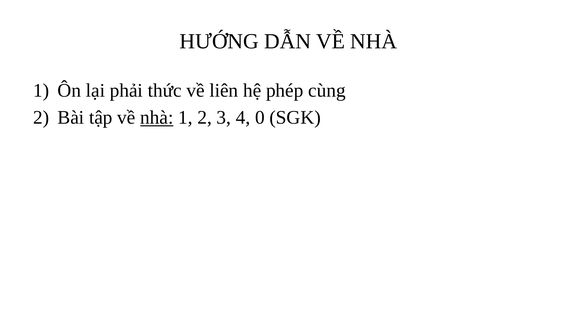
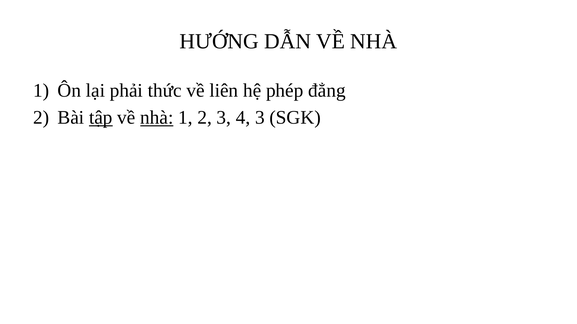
cùng: cùng -> đẳng
tập underline: none -> present
4 0: 0 -> 3
